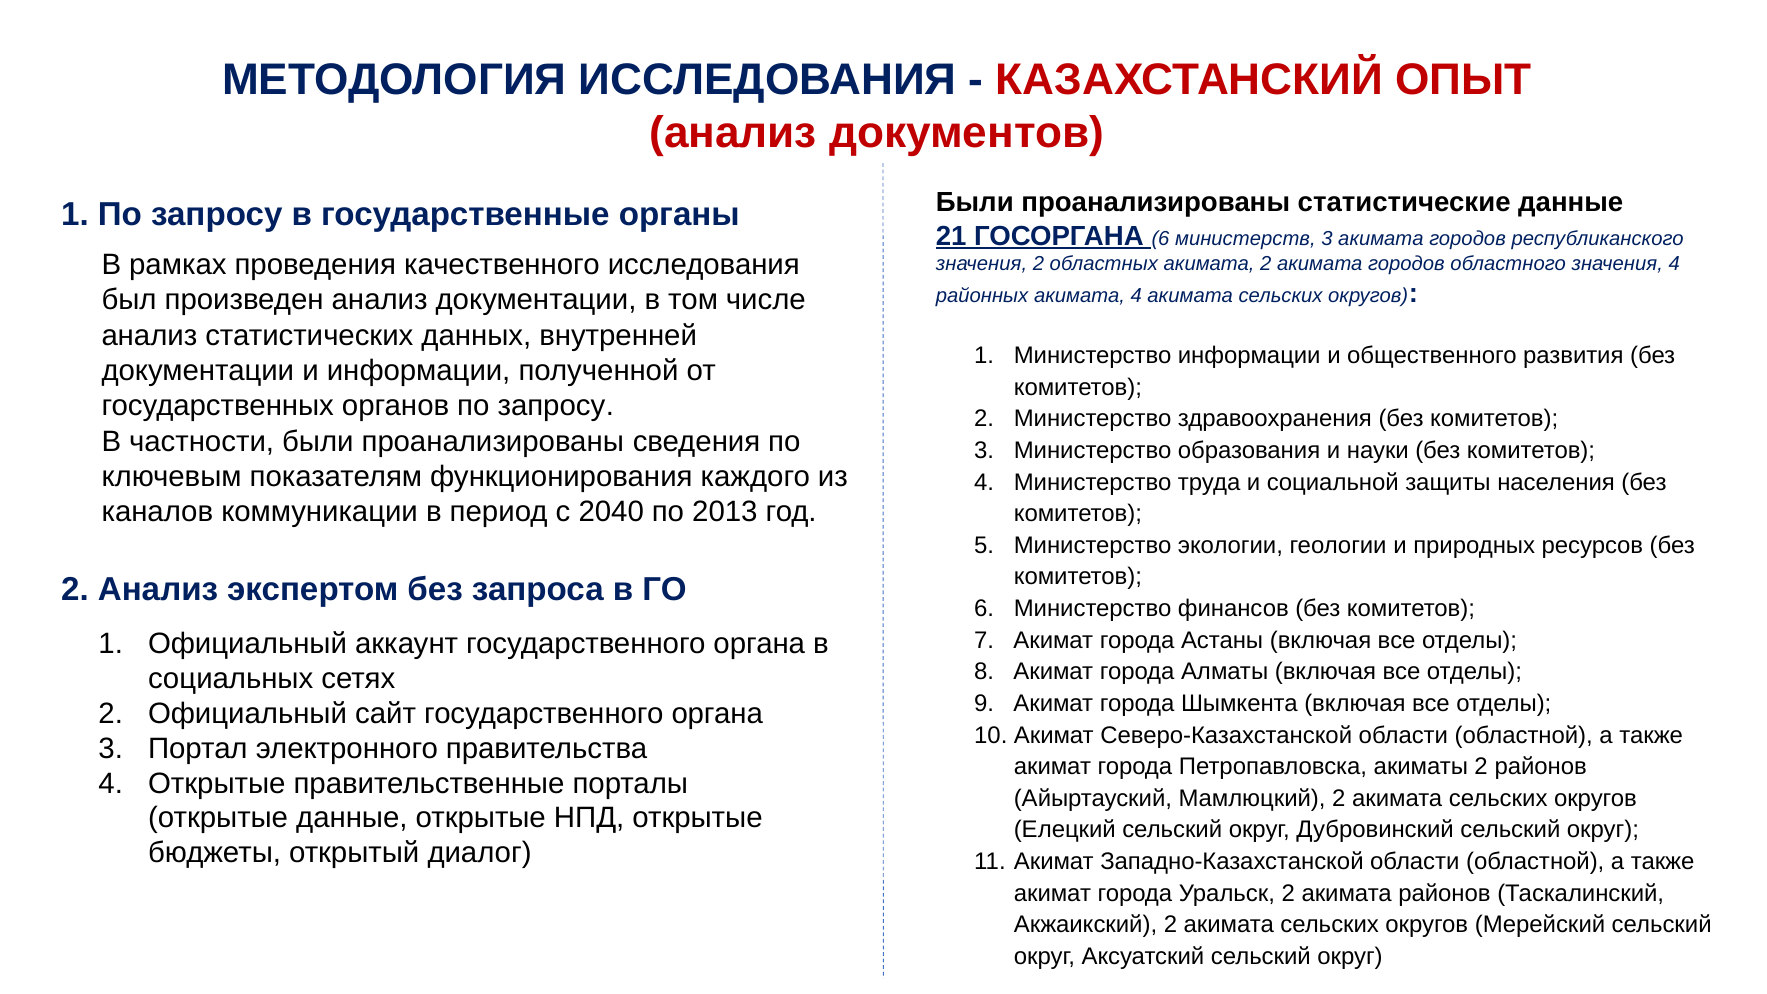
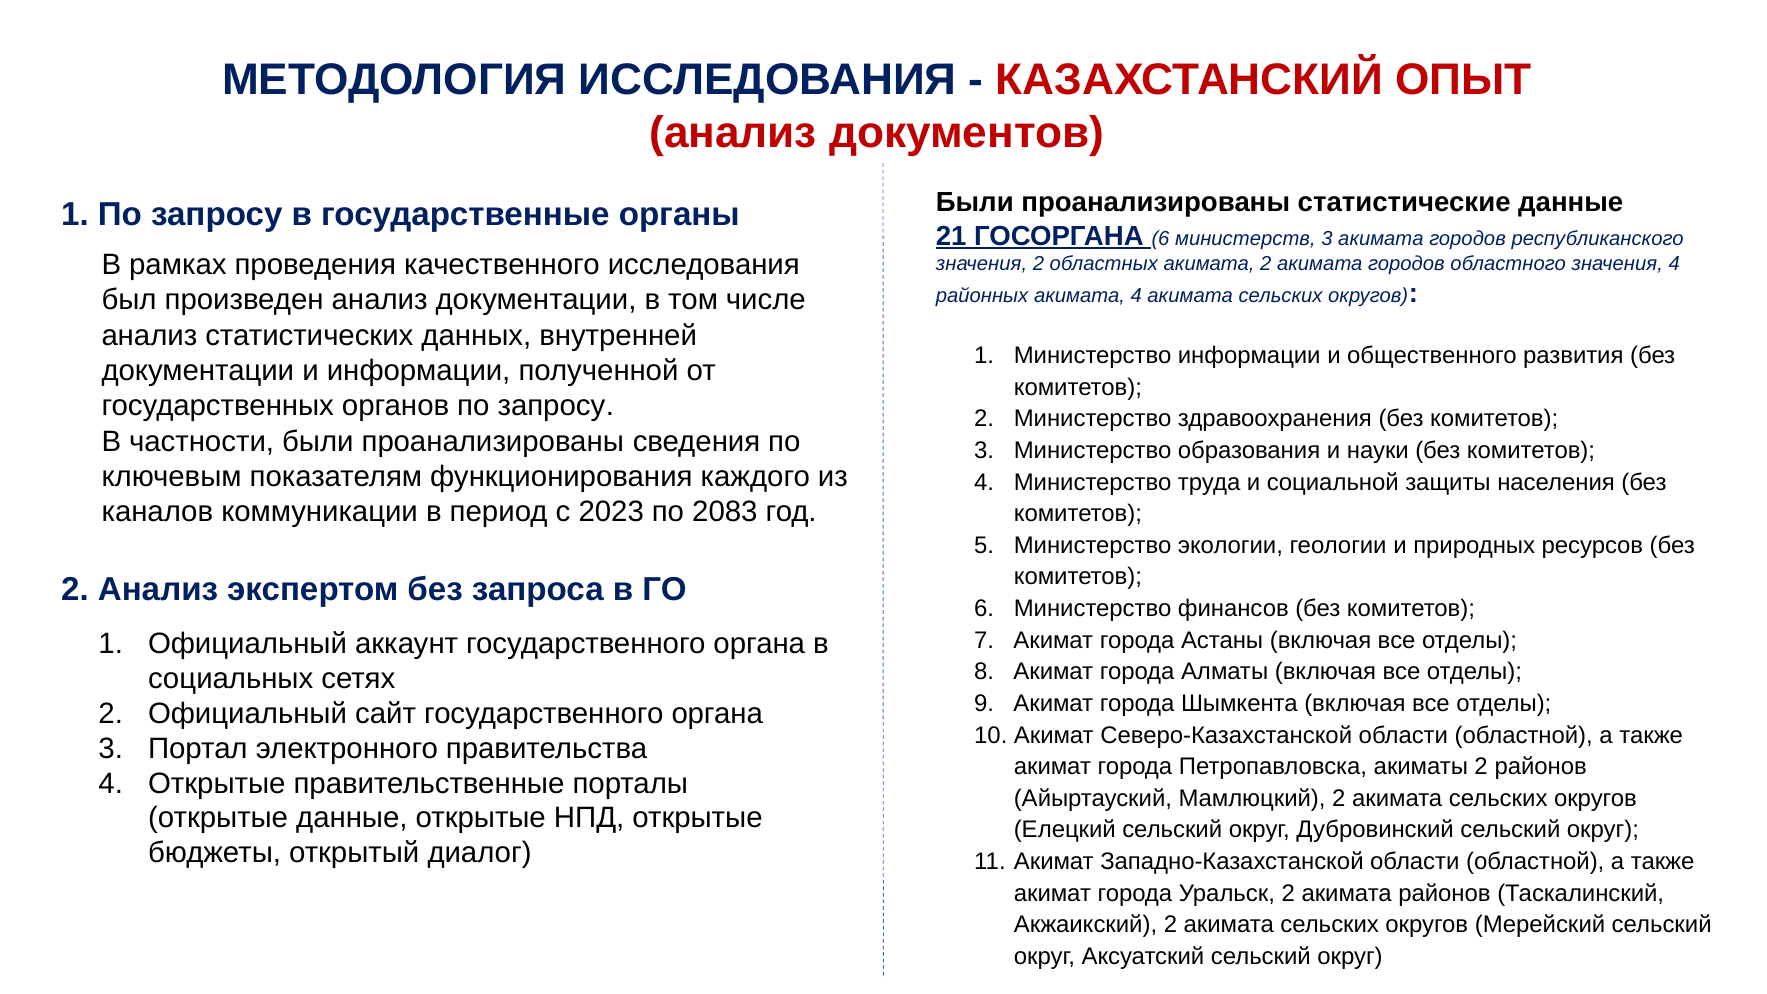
2040: 2040 -> 2023
2013: 2013 -> 2083
